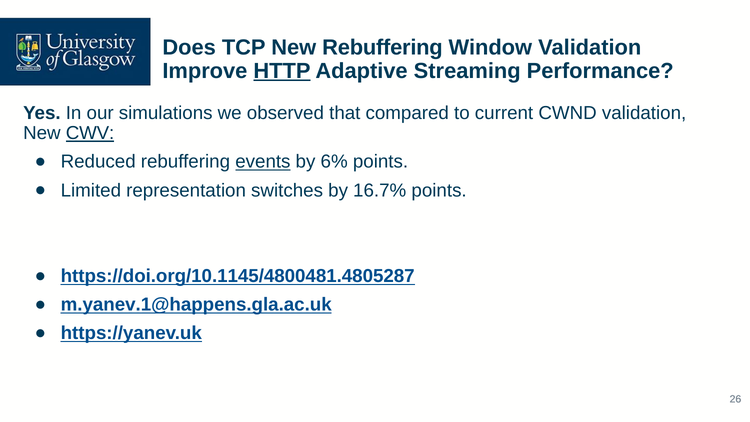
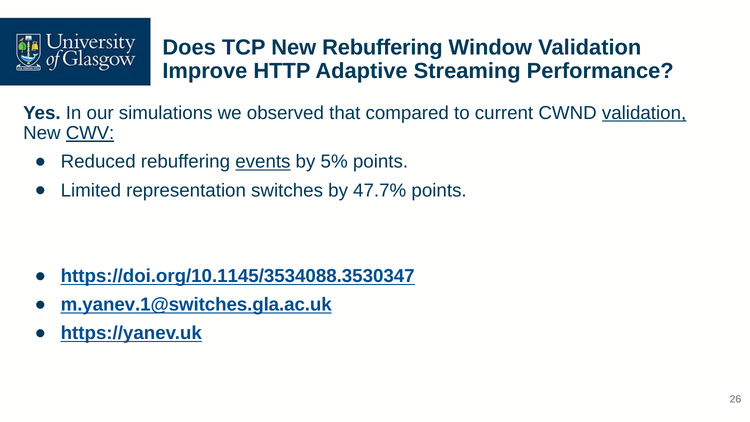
HTTP underline: present -> none
validation at (644, 113) underline: none -> present
6%: 6% -> 5%
16.7%: 16.7% -> 47.7%
https://doi.org/10.1145/4800481.4805287: https://doi.org/10.1145/4800481.4805287 -> https://doi.org/10.1145/3534088.3530347
m.yanev.1@happens.gla.ac.uk: m.yanev.1@happens.gla.ac.uk -> m.yanev.1@switches.gla.ac.uk
